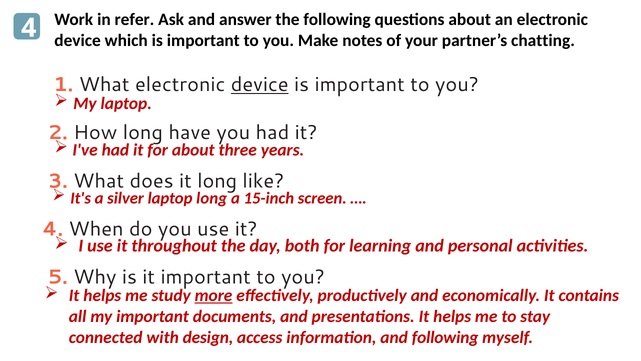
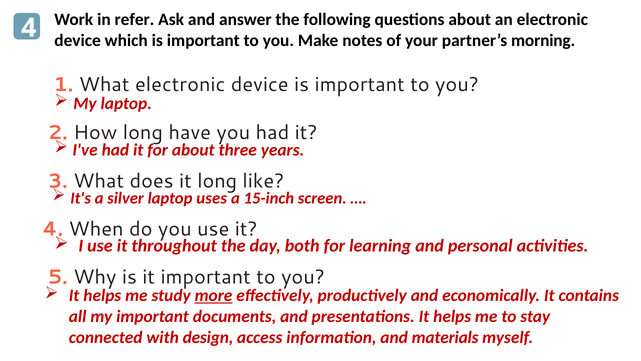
chatting: chatting -> morning
device at (260, 85) underline: present -> none
laptop long: long -> uses
and following: following -> materials
